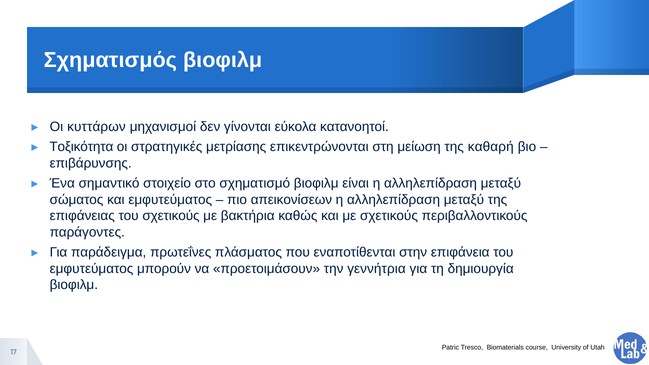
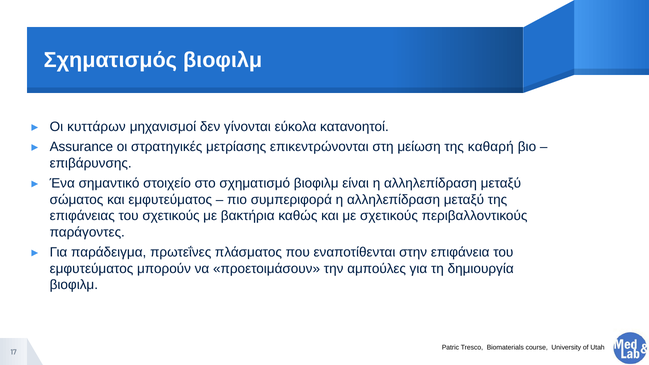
Τοξικότητα: Τοξικότητα -> Assurance
απεικονίσεων: απεικονίσεων -> συμπεριφορά
γεννήτρια: γεννήτρια -> αμπούλες
